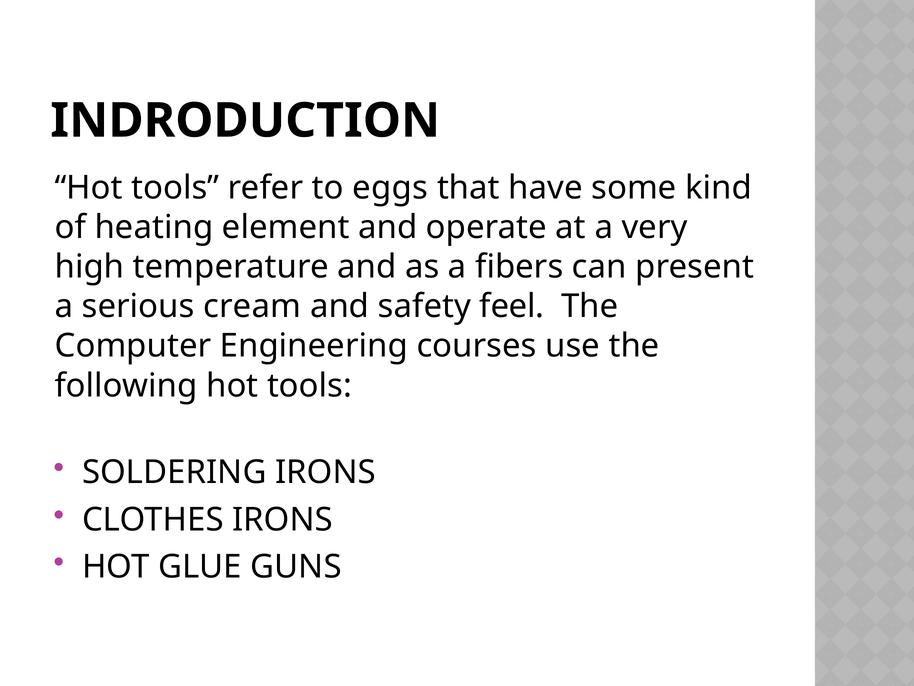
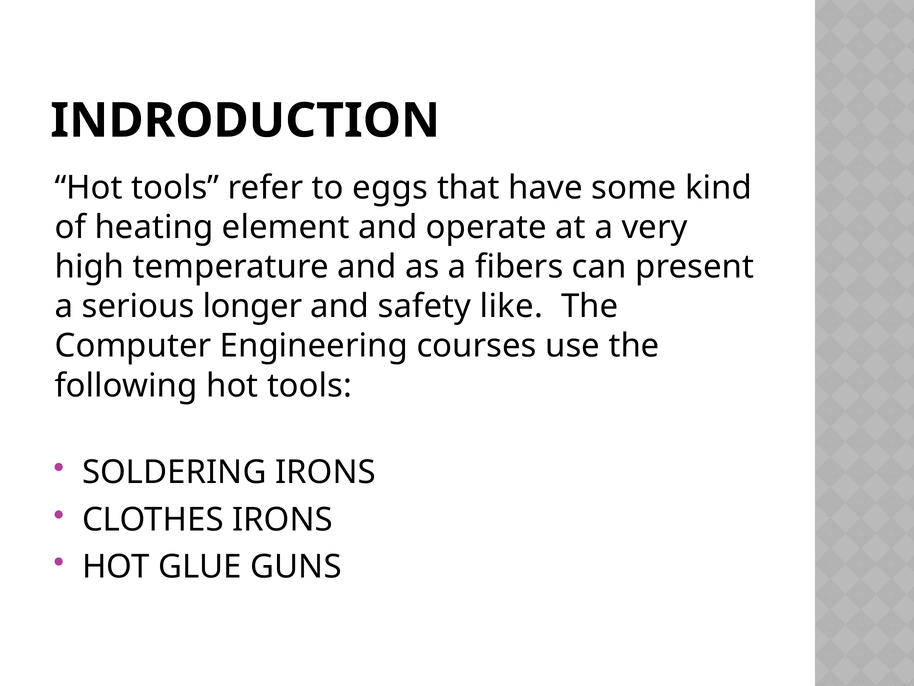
cream: cream -> longer
feel: feel -> like
